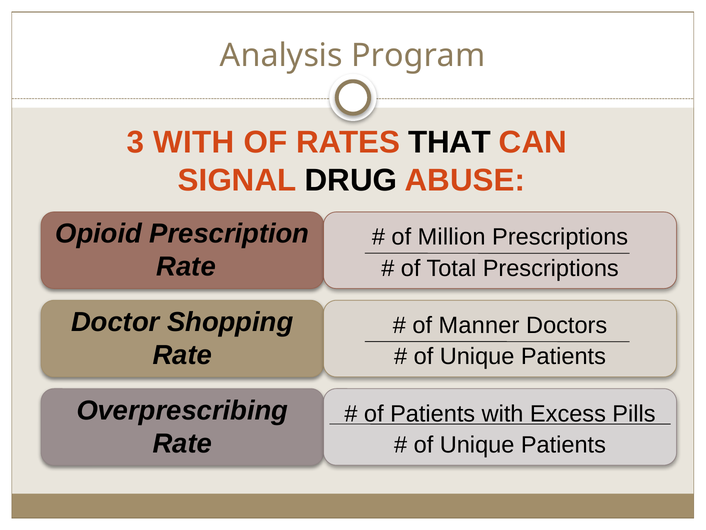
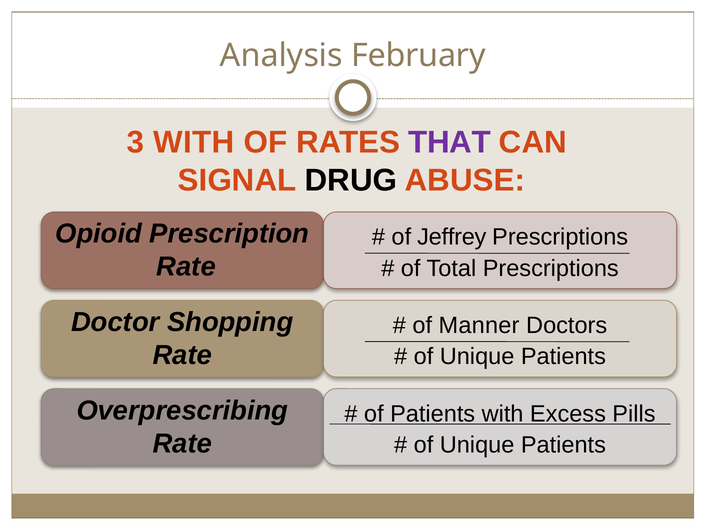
Program: Program -> February
THAT colour: black -> purple
Million: Million -> Jeffrey
